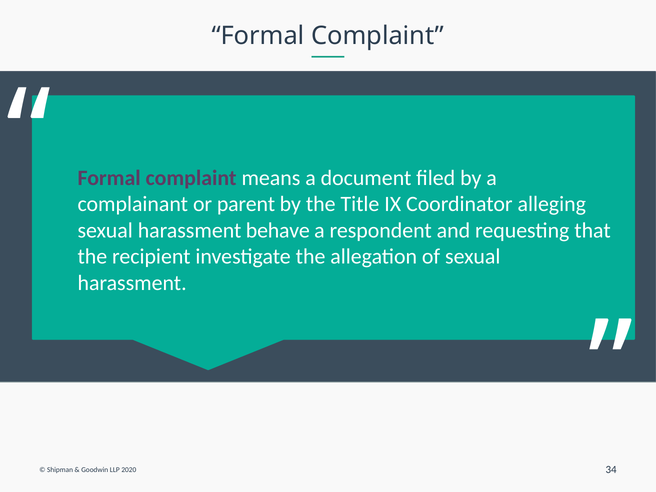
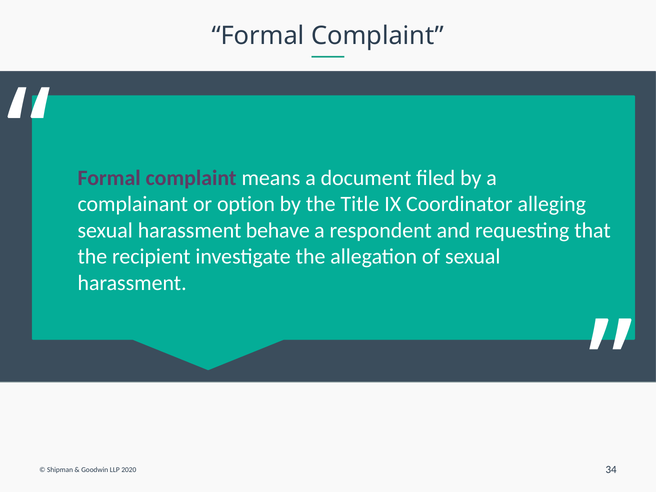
parent: parent -> option
